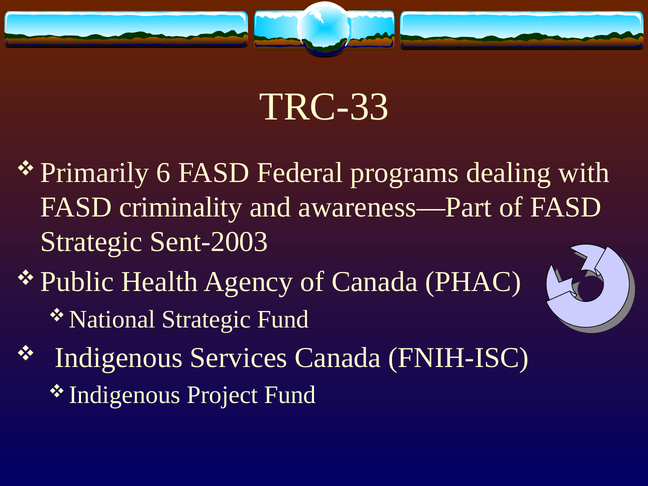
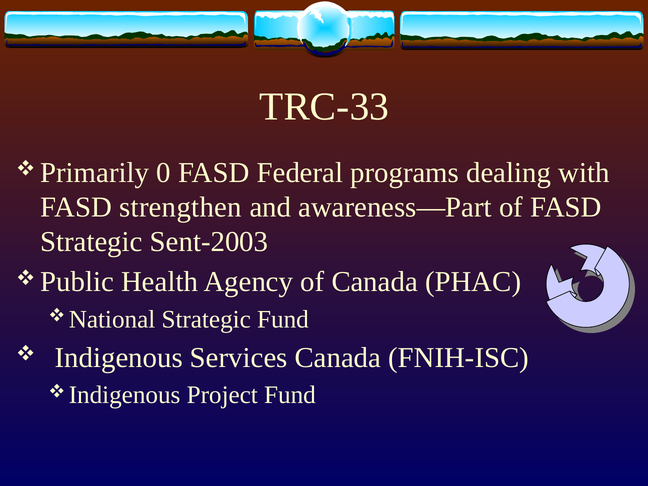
6: 6 -> 0
criminality: criminality -> strengthen
